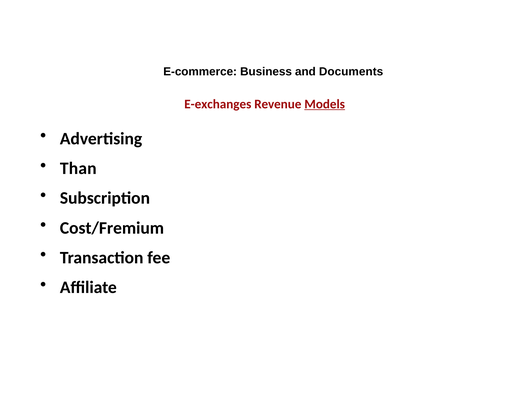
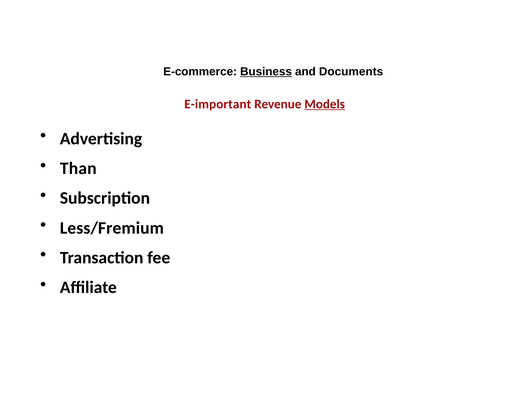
Business underline: none -> present
E-exchanges: E-exchanges -> E-important
Cost/Fremium: Cost/Fremium -> Less/Fremium
